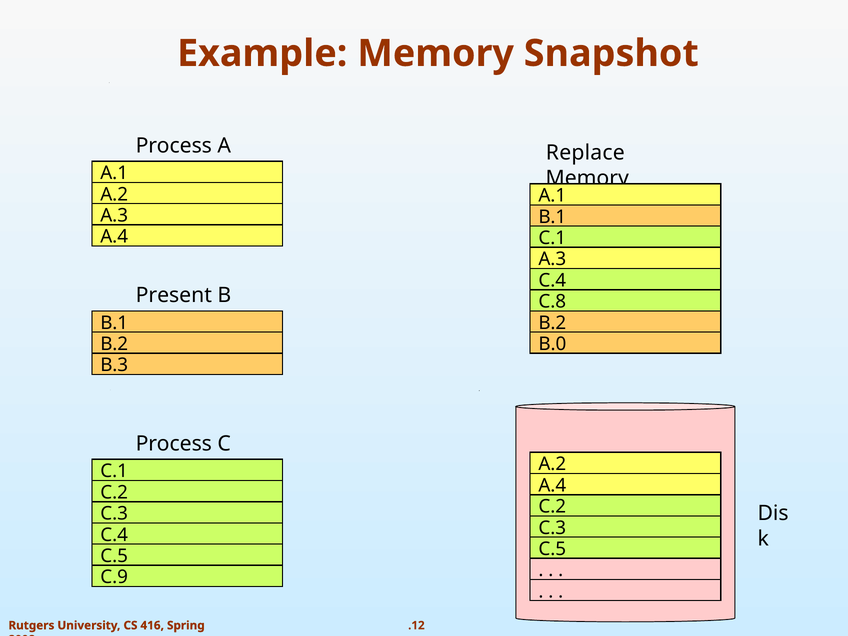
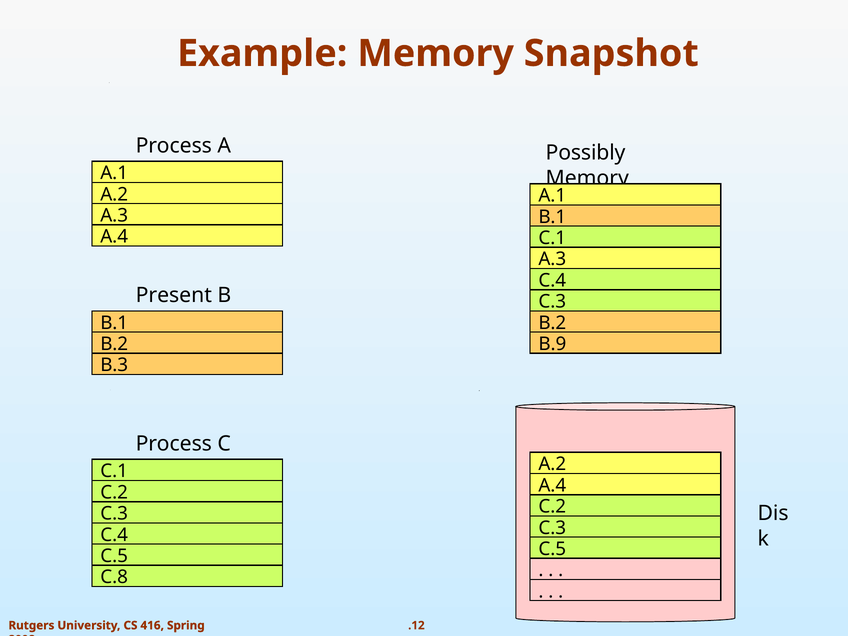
Replace: Replace -> Possibly
C.8 at (552, 302): C.8 -> C.3
B.0: B.0 -> B.9
C.9: C.9 -> C.8
